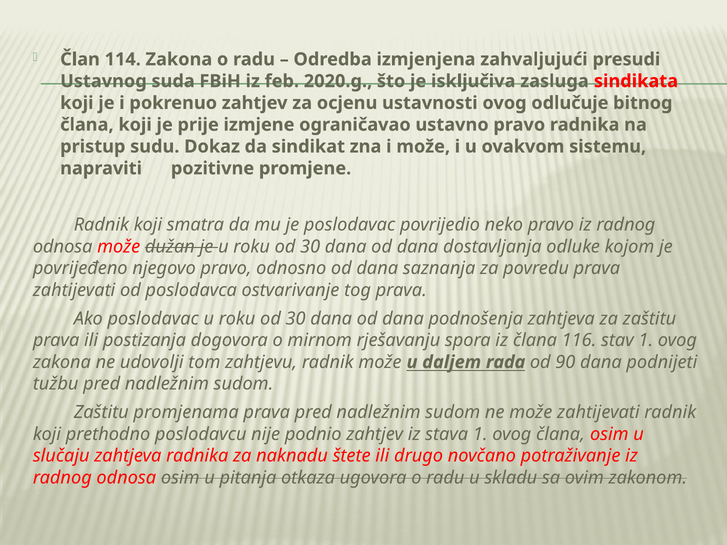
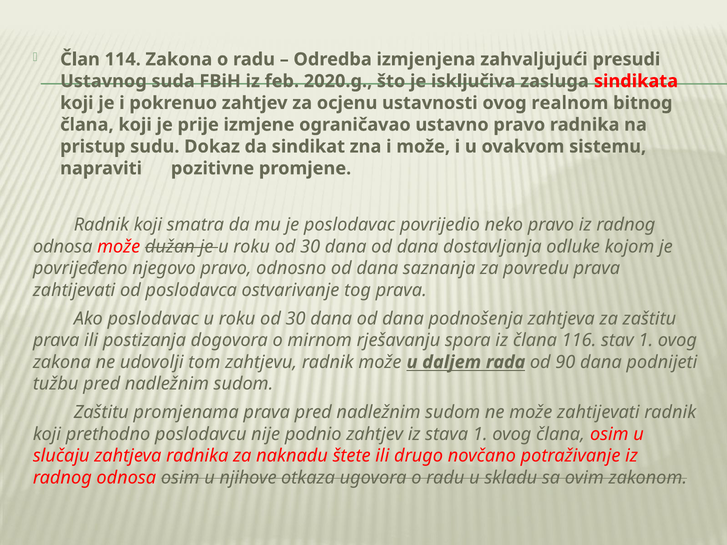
odlučuje: odlučuje -> realnom
pitanja: pitanja -> njihove
